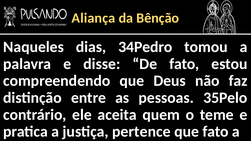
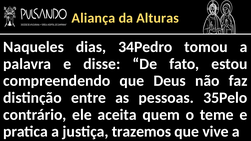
Bênção: Bênção -> Alturas
pertence: pertence -> trazemos
que fato: fato -> vive
